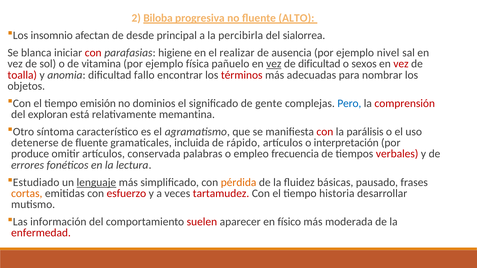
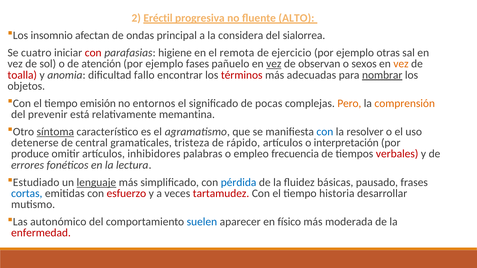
Biloba: Biloba -> Eréctil
desde: desde -> ondas
percibirla: percibirla -> considera
blanca: blanca -> cuatro
realizar: realizar -> remota
ausencia: ausencia -> ejercicio
nivel: nivel -> otras
vitamina: vitamina -> atención
física: física -> fases
de dificultad: dificultad -> observan
vez at (401, 64) colour: red -> orange
nombrar underline: none -> present
dominios: dominios -> entornos
gente: gente -> pocas
Pero colour: blue -> orange
comprensión colour: red -> orange
exploran: exploran -> prevenir
síntoma underline: none -> present
con at (325, 132) colour: red -> blue
parálisis: parálisis -> resolver
de fluente: fluente -> central
incluida: incluida -> tristeza
conservada: conservada -> inhibidores
pérdida colour: orange -> blue
cortas colour: orange -> blue
información: información -> autonómico
suelen colour: red -> blue
